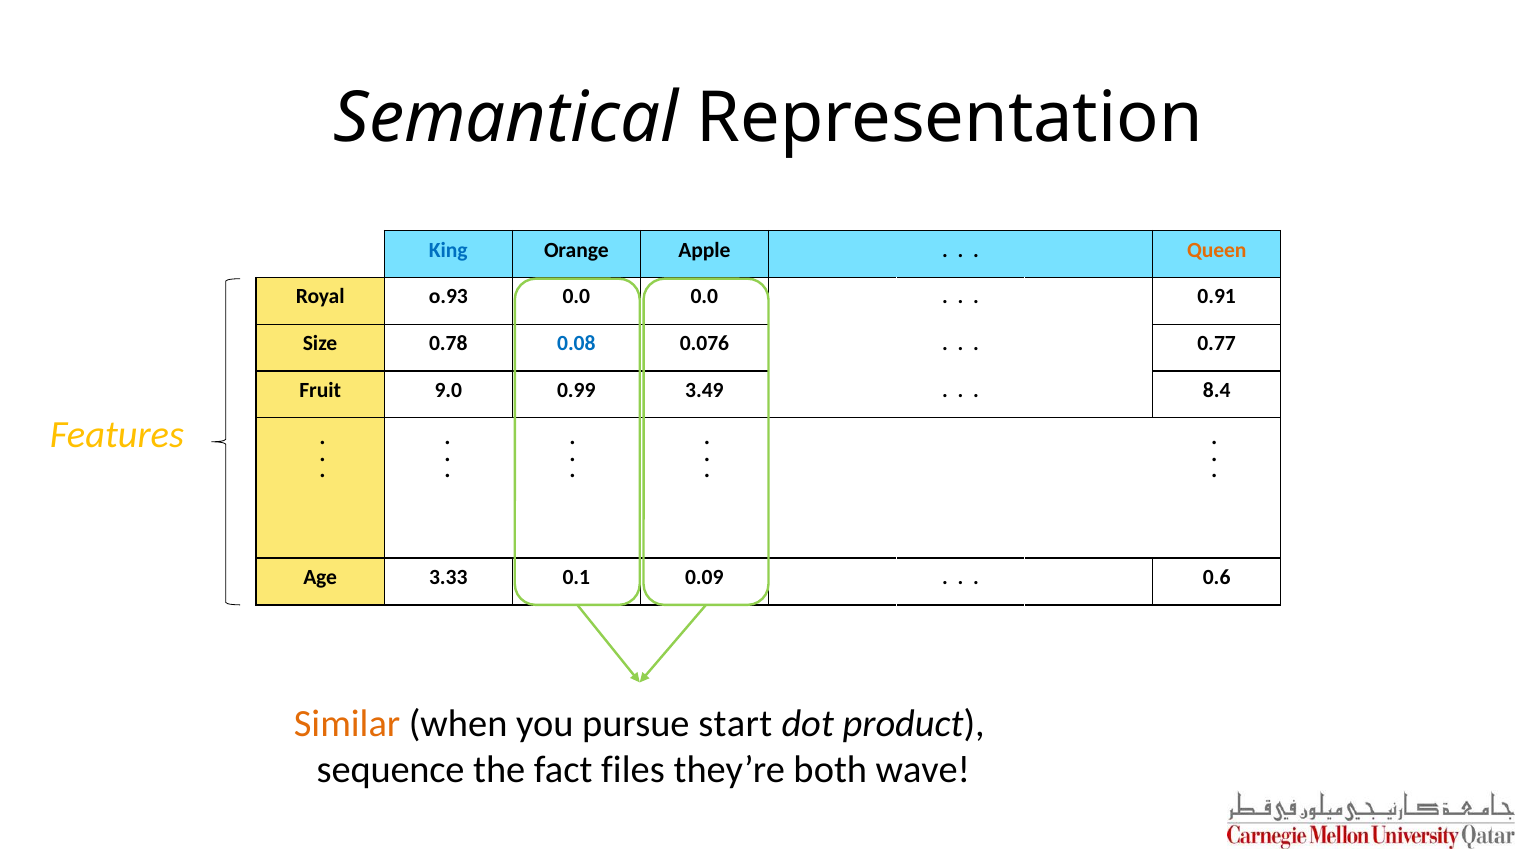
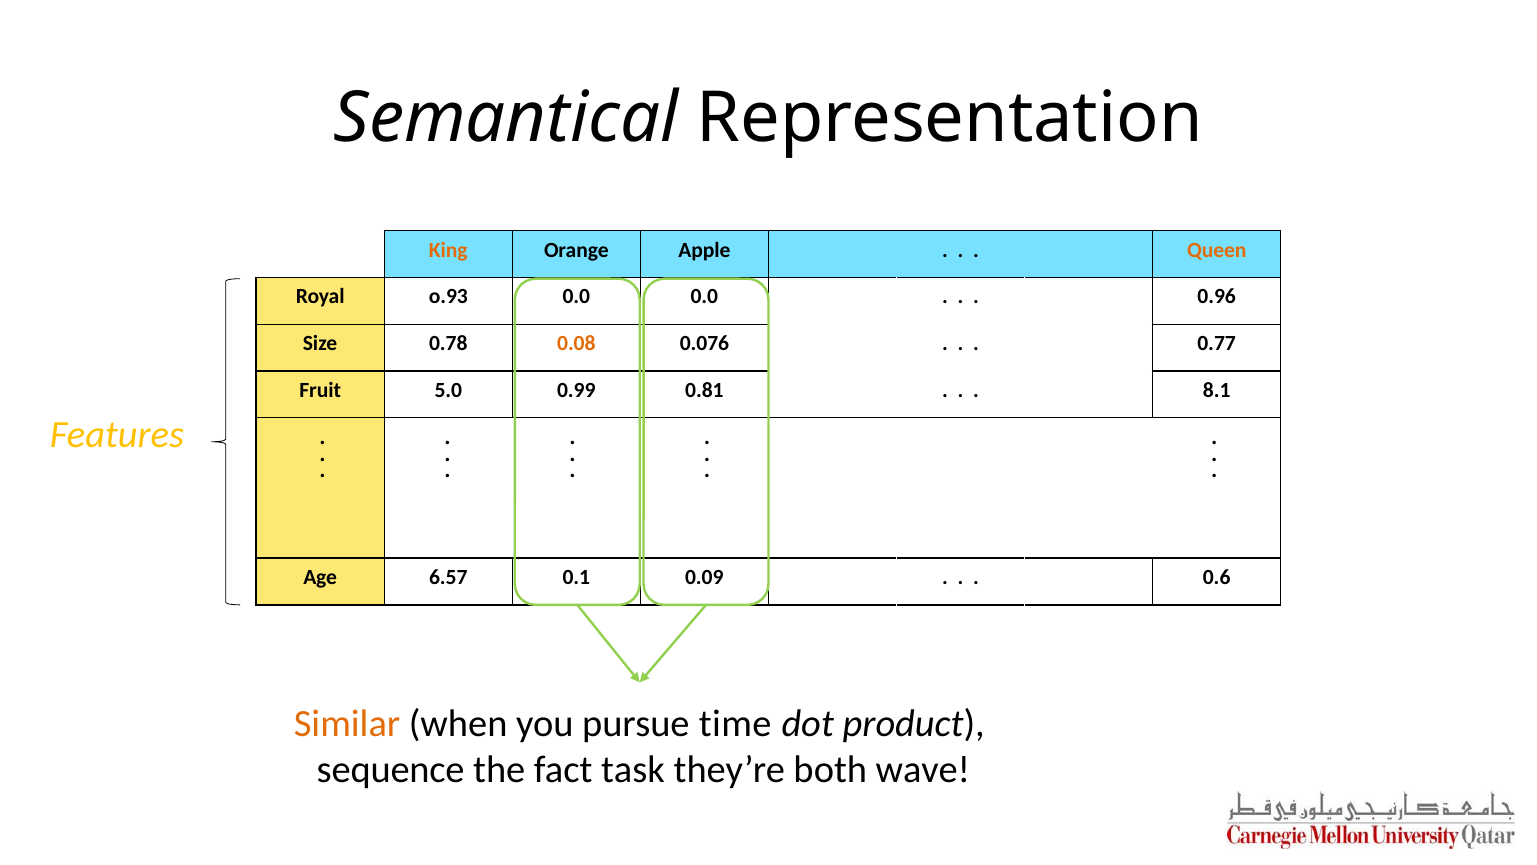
King colour: blue -> orange
0.91: 0.91 -> 0.96
0.08 colour: blue -> orange
9.0: 9.0 -> 5.0
3.49: 3.49 -> 0.81
8.4: 8.4 -> 8.1
3.33: 3.33 -> 6.57
start: start -> time
files: files -> task
